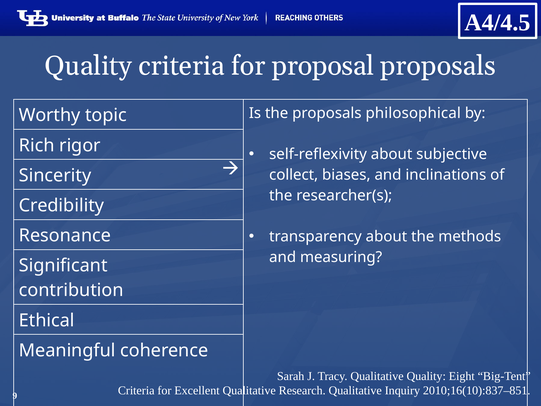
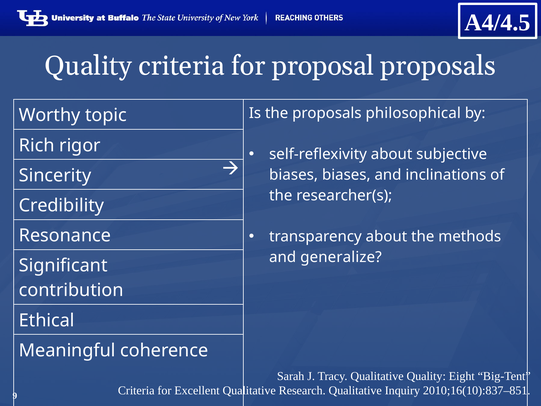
collect at (294, 175): collect -> biases
measuring: measuring -> generalize
